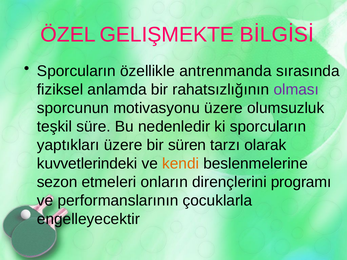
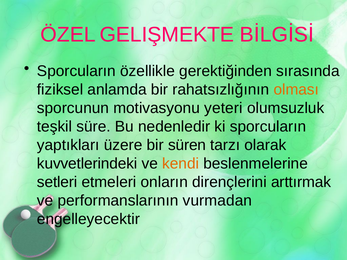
antrenmanda: antrenmanda -> gerektiğinden
olması colour: purple -> orange
motivasyonu üzere: üzere -> yeteri
sezon: sezon -> setleri
programı: programı -> arttırmak
çocuklarla: çocuklarla -> vurmadan
